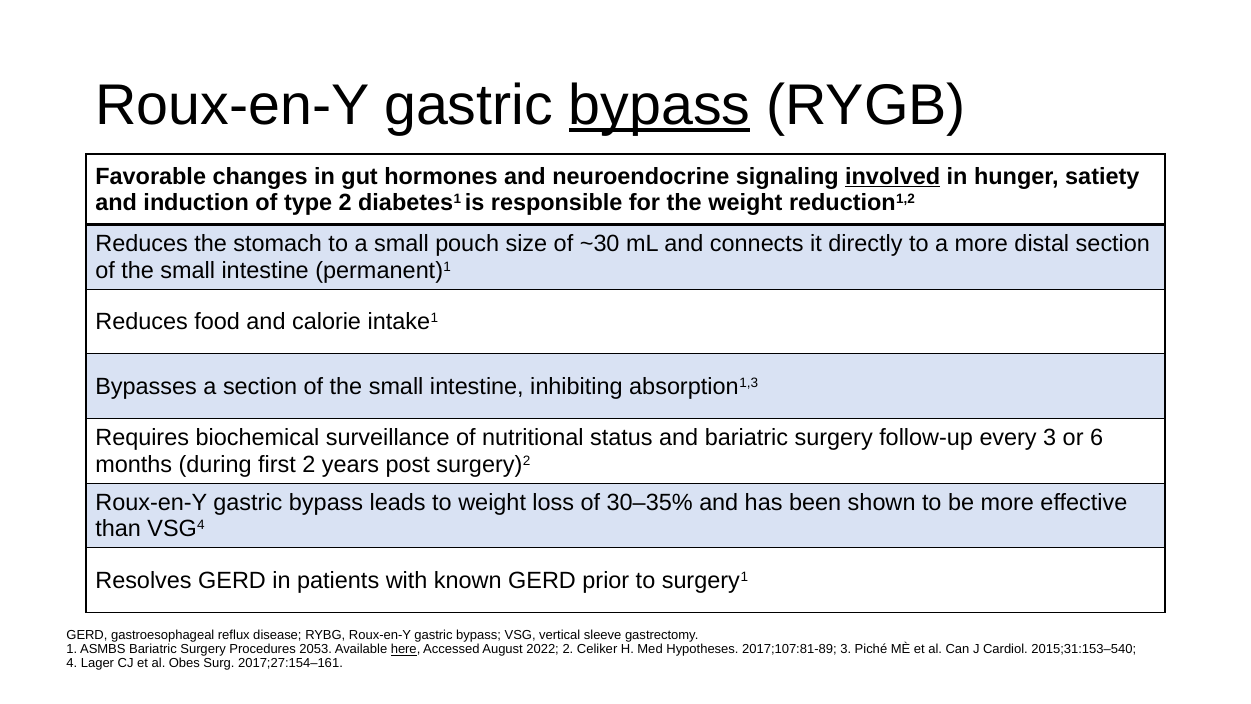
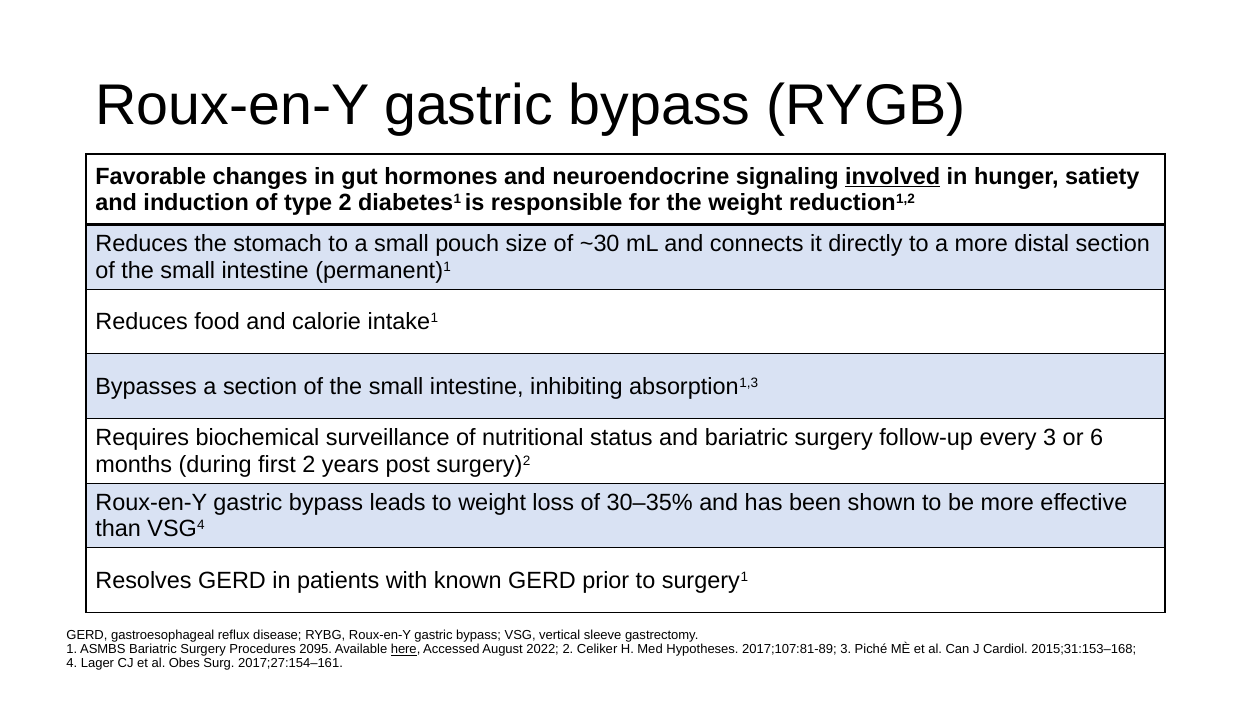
bypass at (660, 105) underline: present -> none
2053: 2053 -> 2095
2015;31:153–540: 2015;31:153–540 -> 2015;31:153–168
